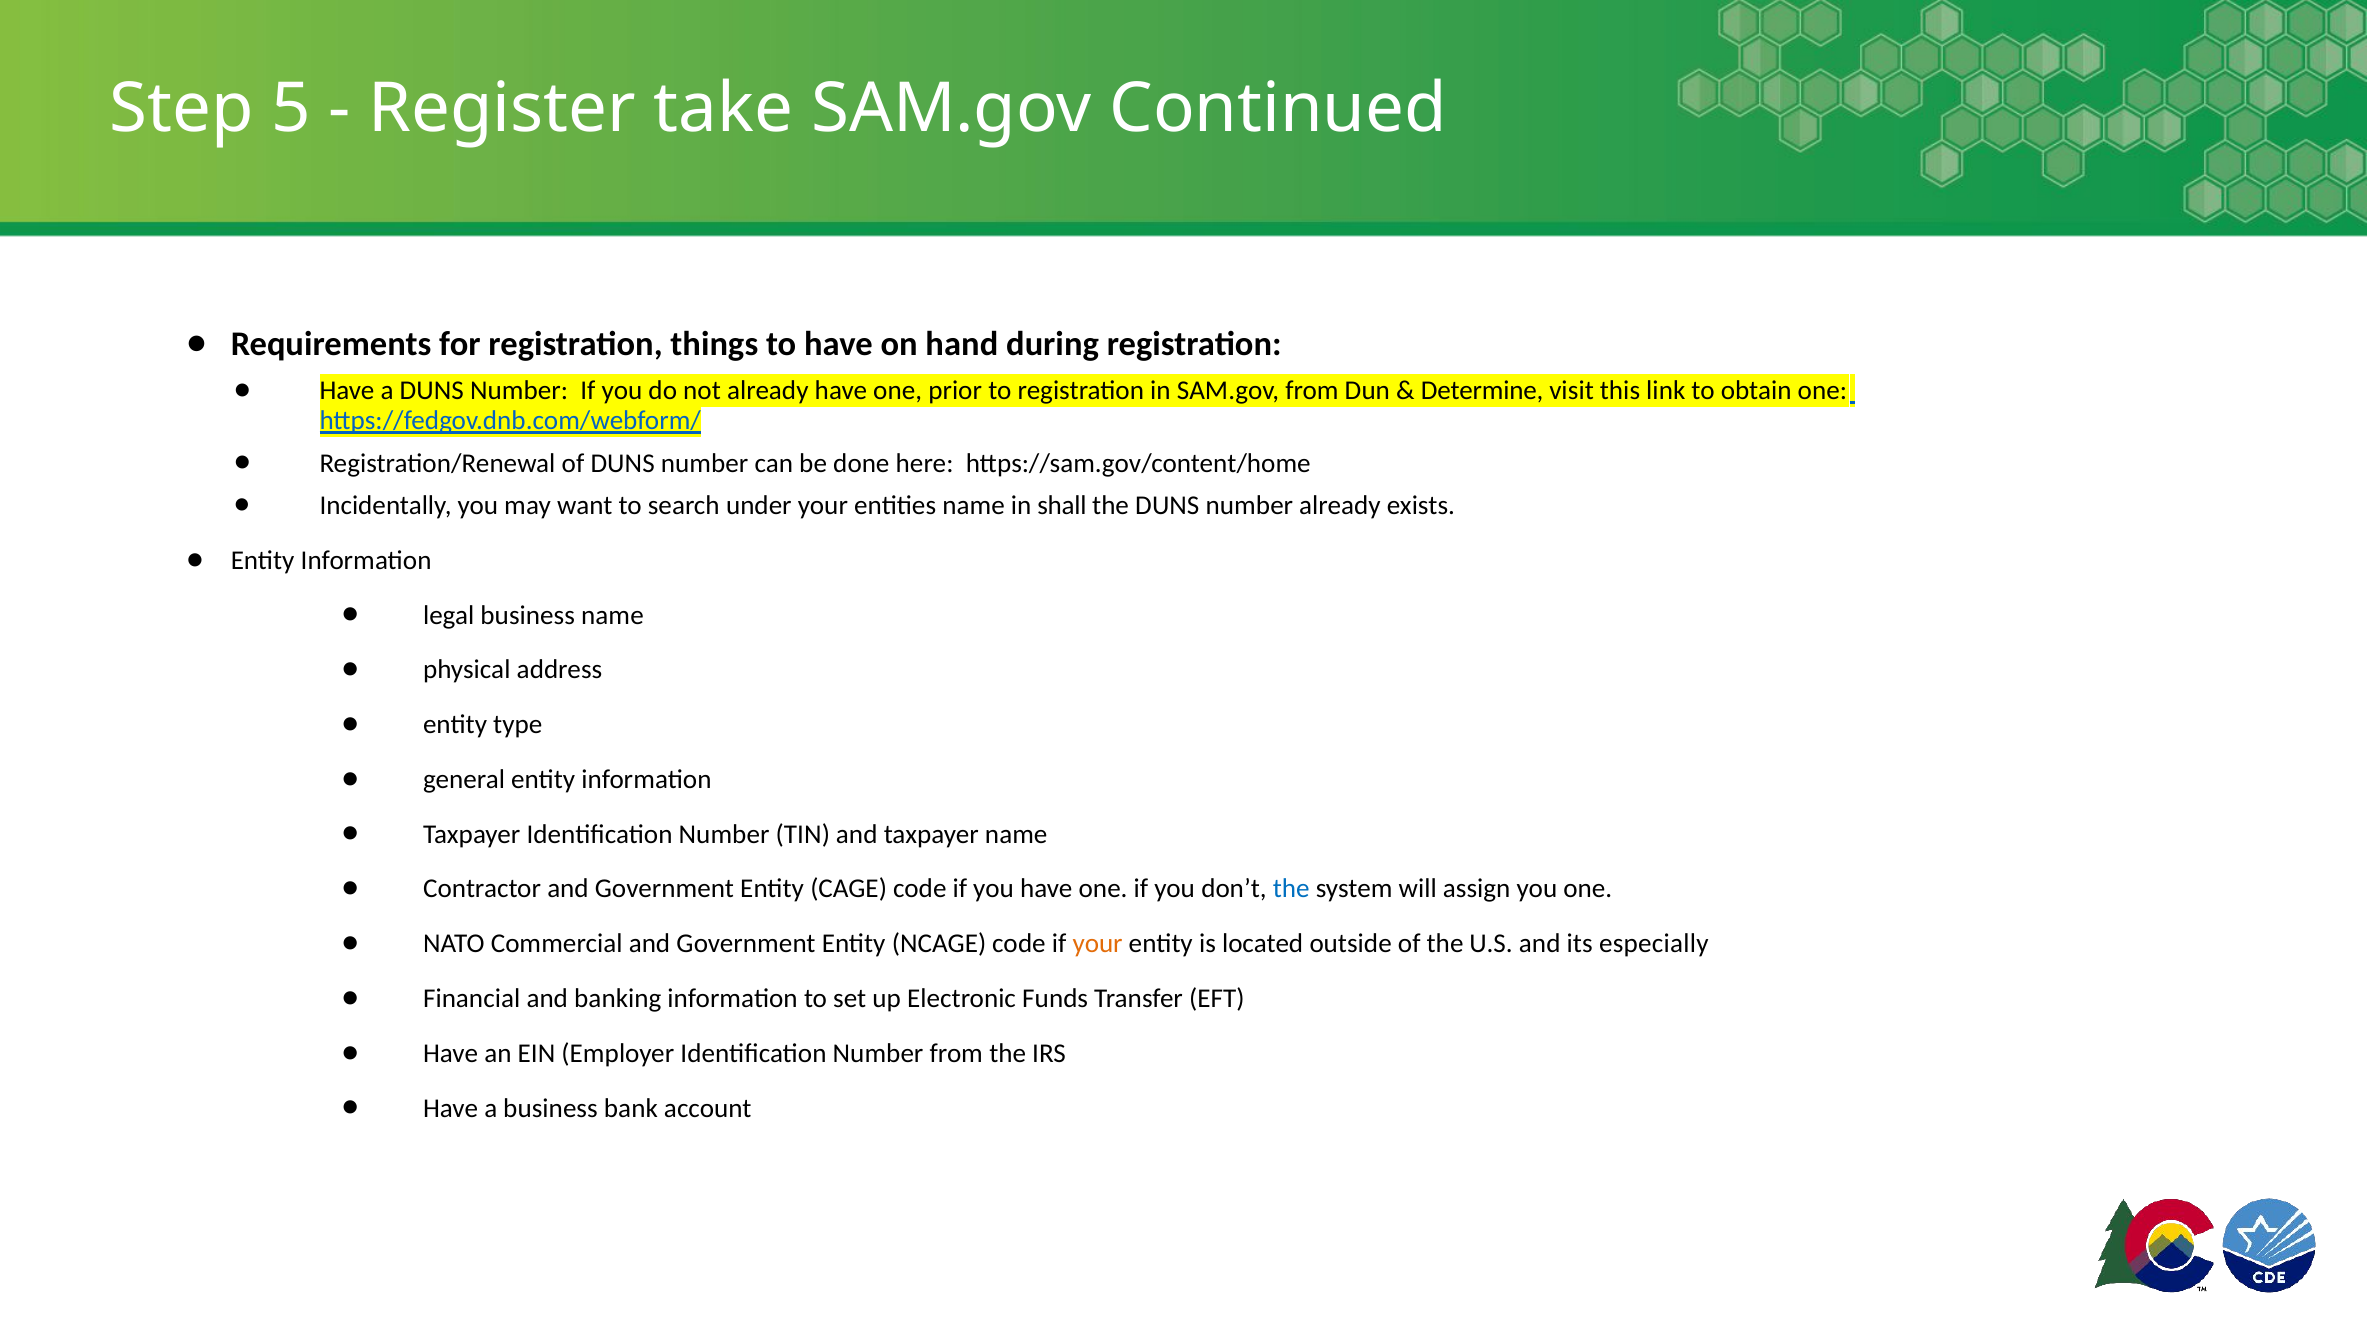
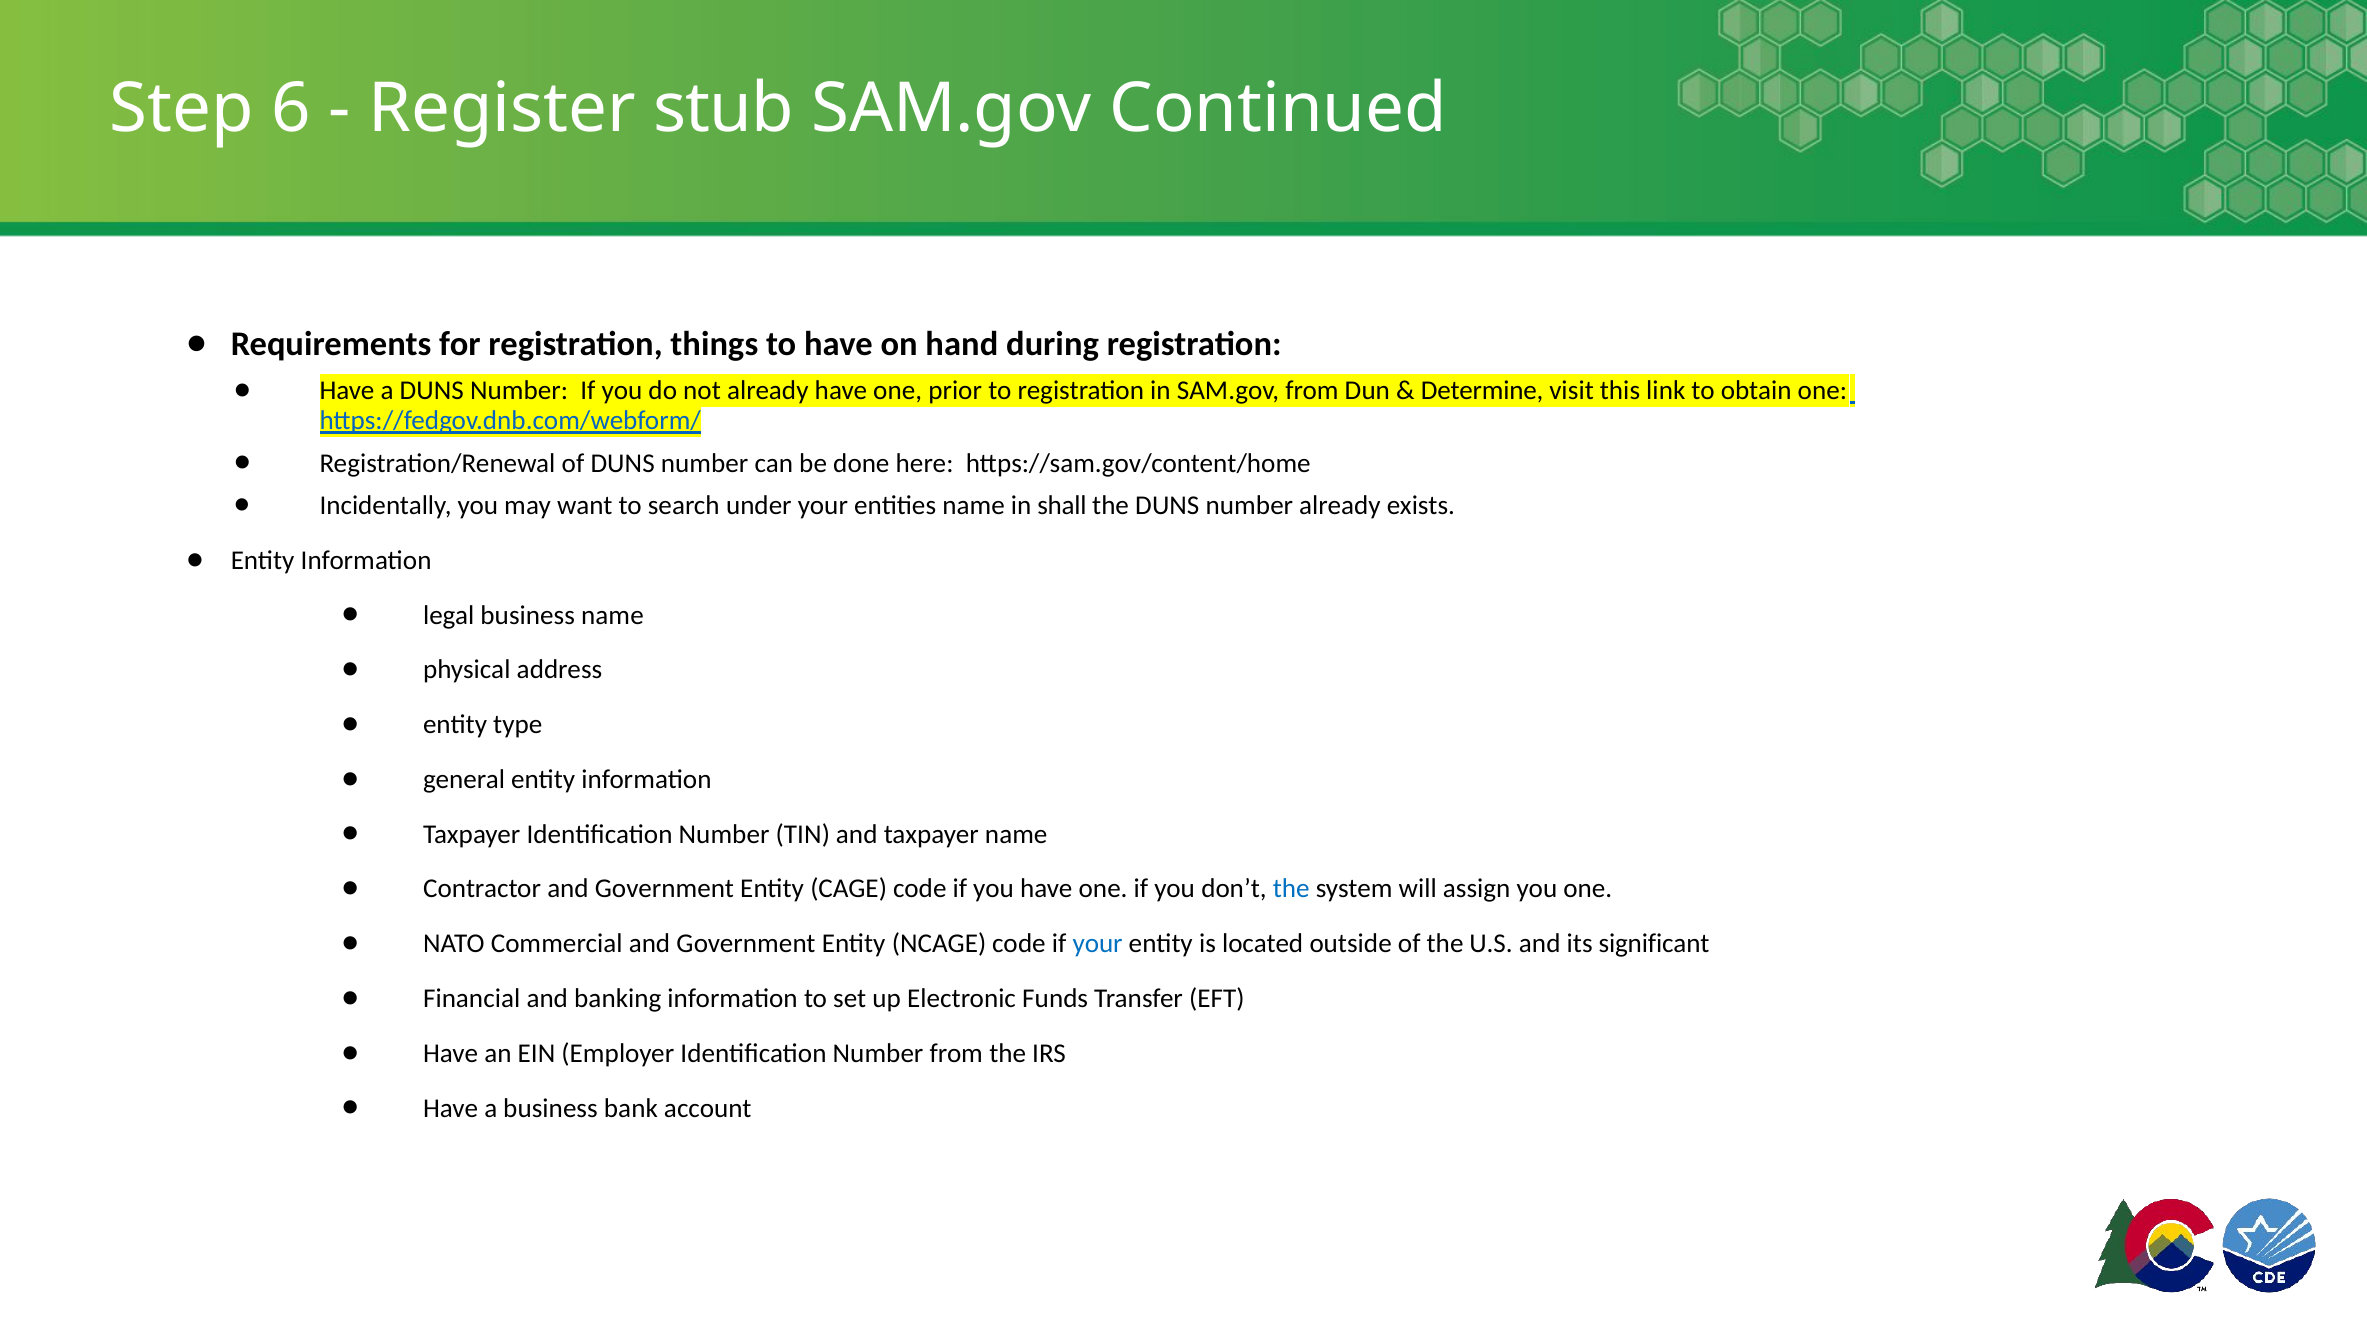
5: 5 -> 6
take: take -> stub
your at (1098, 944) colour: orange -> blue
especially: especially -> significant
